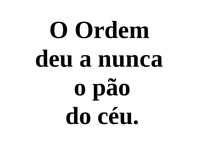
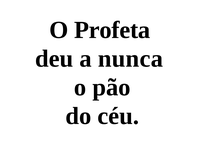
Ordem: Ordem -> Profeta
